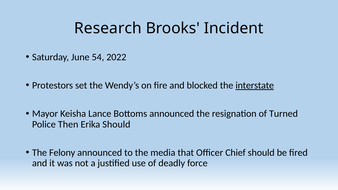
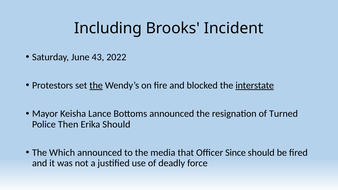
Research: Research -> Including
54: 54 -> 43
the at (96, 85) underline: none -> present
Felony: Felony -> Which
Chief: Chief -> Since
